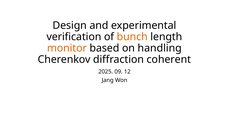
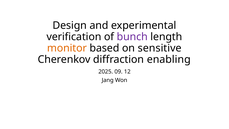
bunch colour: orange -> purple
handling: handling -> sensitive
coherent: coherent -> enabling
